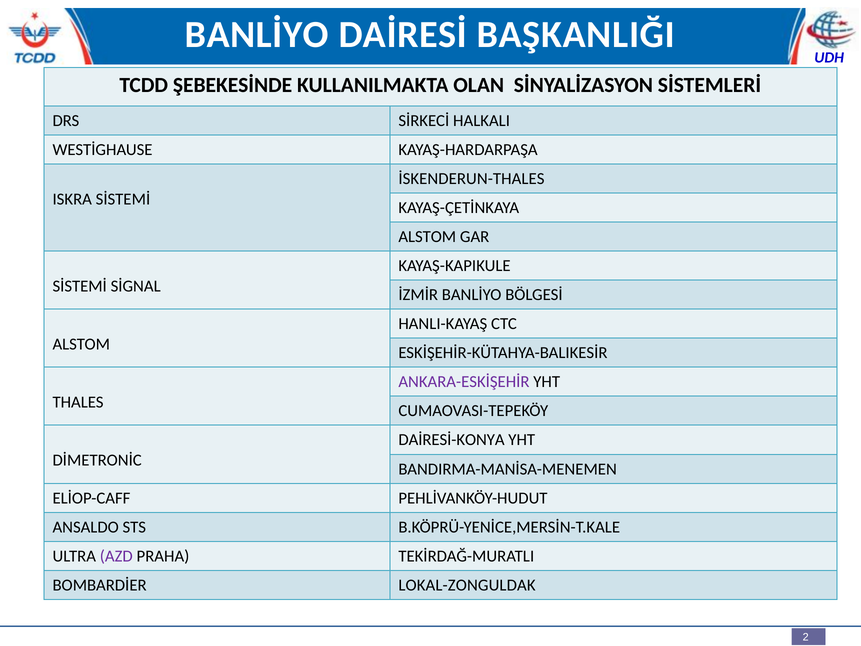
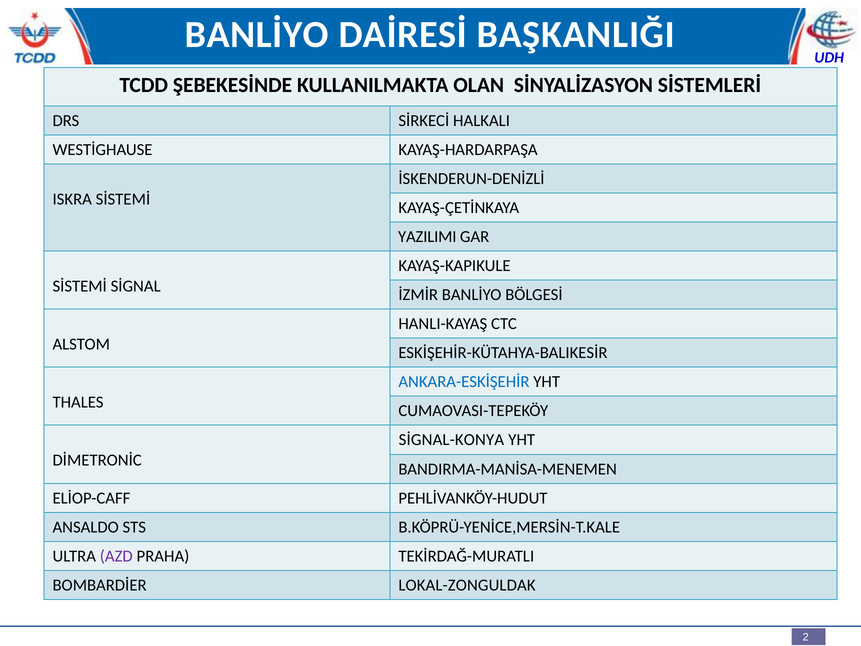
İSKENDERUN-THALES: İSKENDERUN-THALES -> İSKENDERUN-DENİZLİ
ALSTOM at (427, 237): ALSTOM -> YAZILIMI
ANKARA-ESKİŞEHİR colour: purple -> blue
DAİRESİ-KONYA: DAİRESİ-KONYA -> SİGNAL-KONYA
